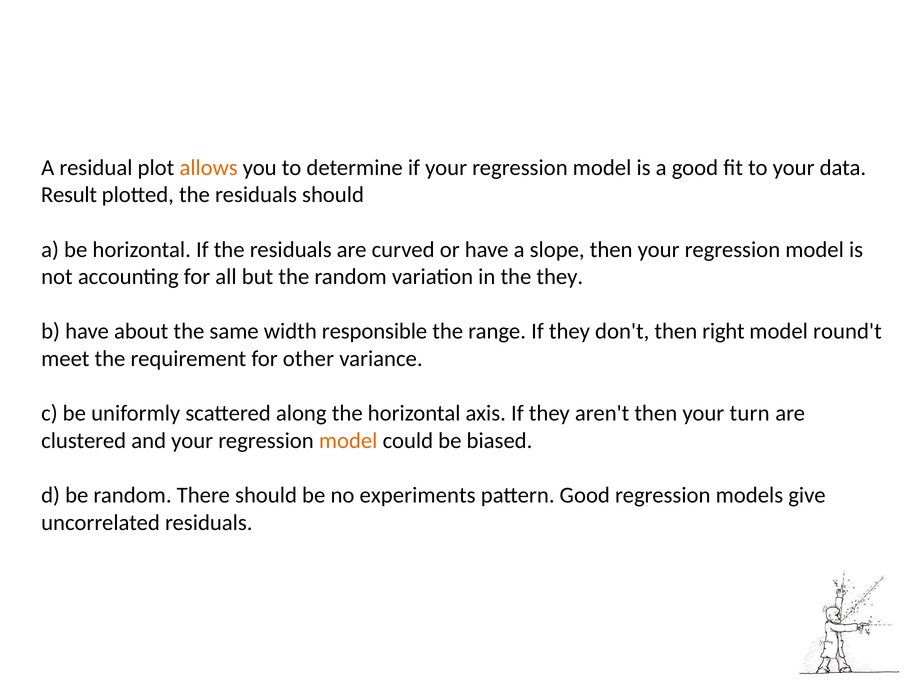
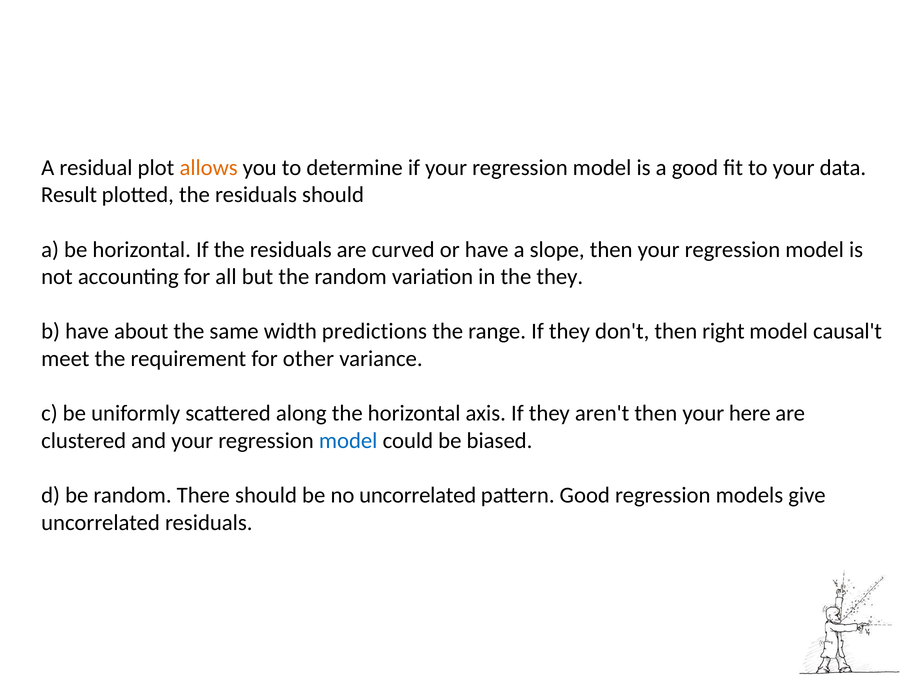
responsible: responsible -> predictions
round't: round't -> causal't
turn: turn -> here
model at (348, 440) colour: orange -> blue
no experiments: experiments -> uncorrelated
